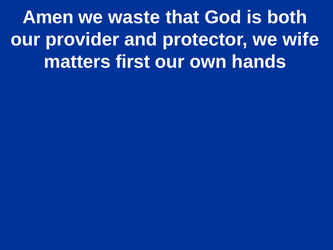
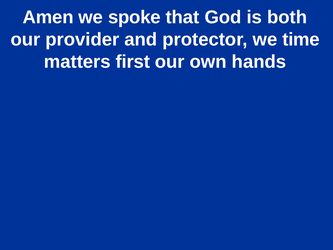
waste: waste -> spoke
wife: wife -> time
